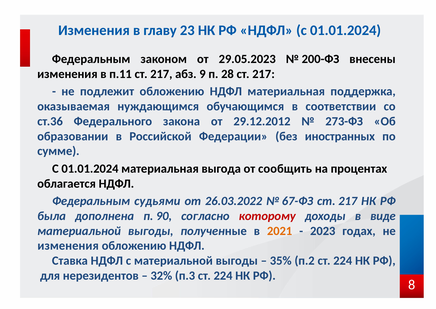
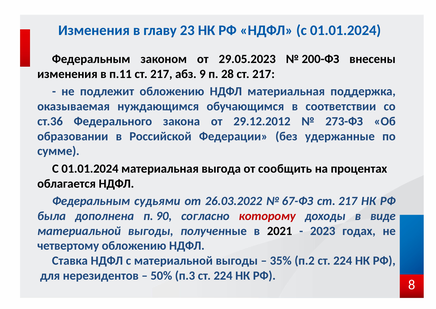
иностранных: иностранных -> удержанные
2021 colour: orange -> black
изменения at (68, 245): изменения -> четвертому
32%: 32% -> 50%
